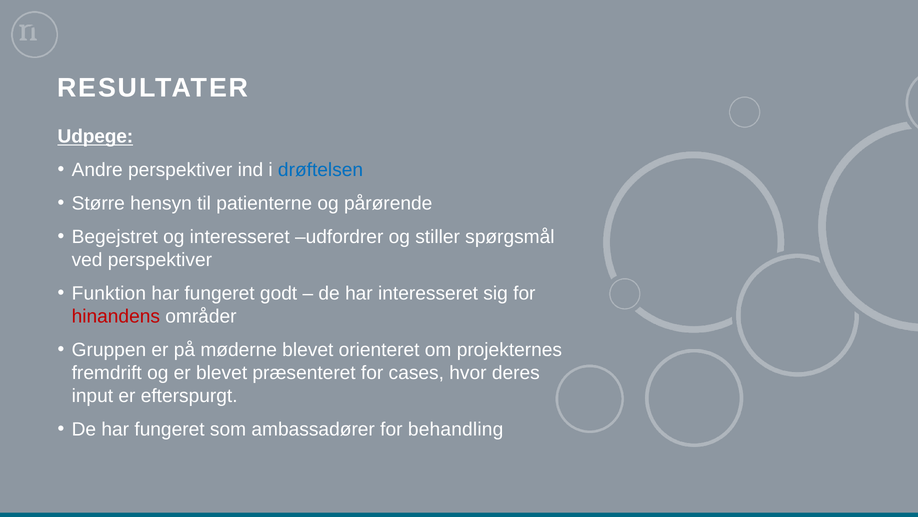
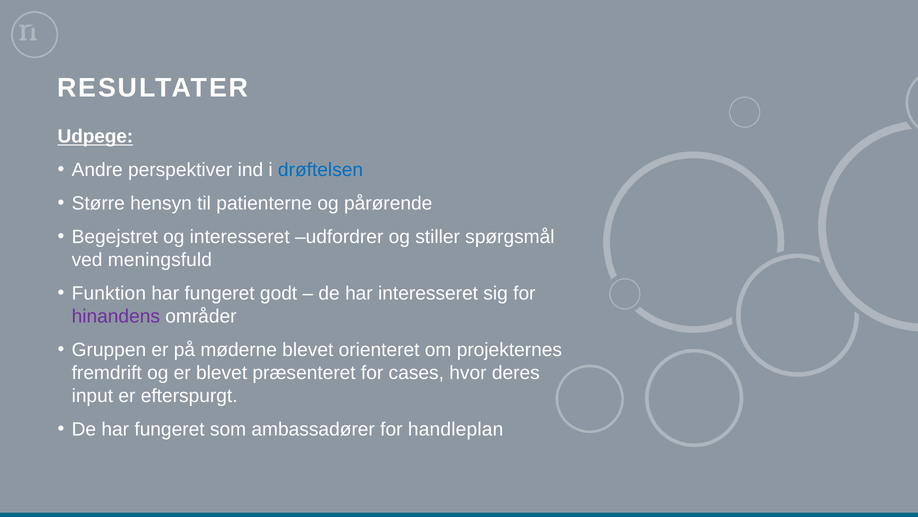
ved perspektiver: perspektiver -> meningsfuld
hinandens colour: red -> purple
behandling: behandling -> handleplan
